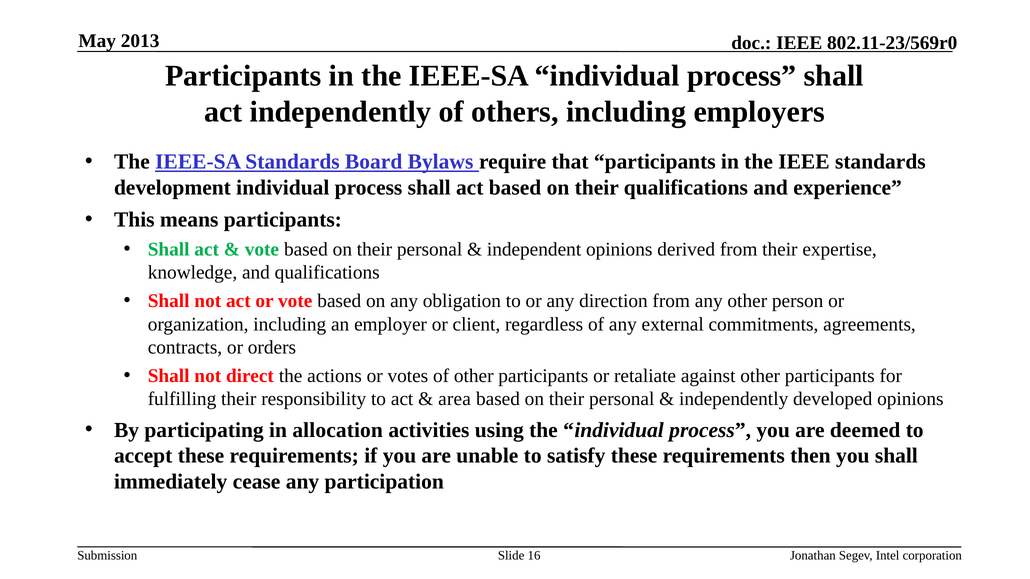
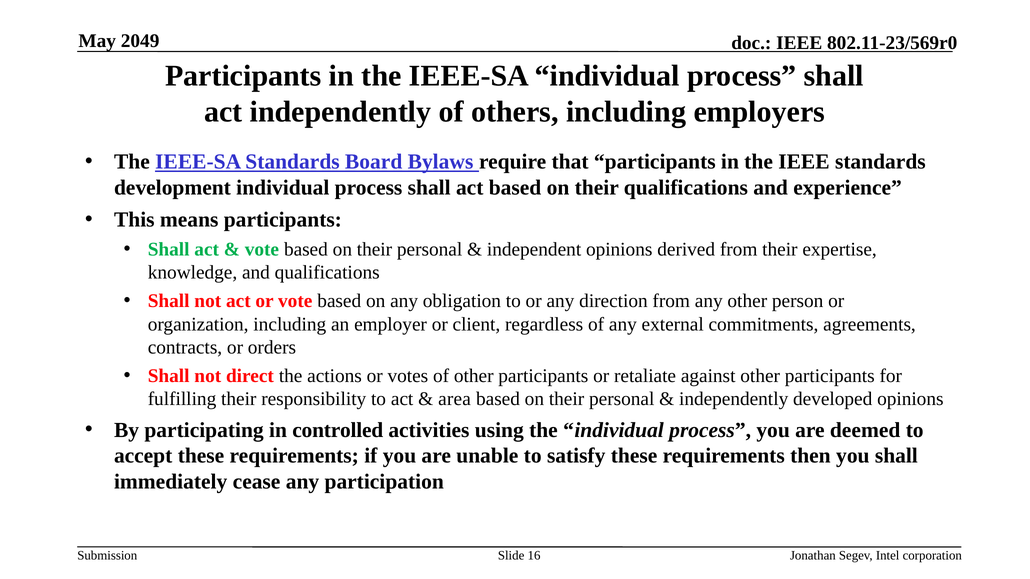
2013: 2013 -> 2049
allocation: allocation -> controlled
